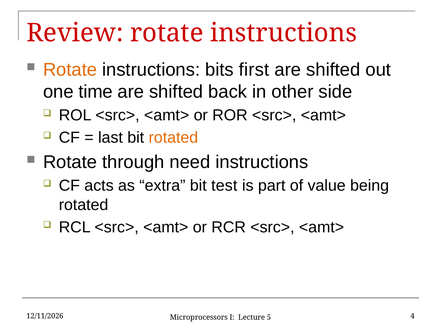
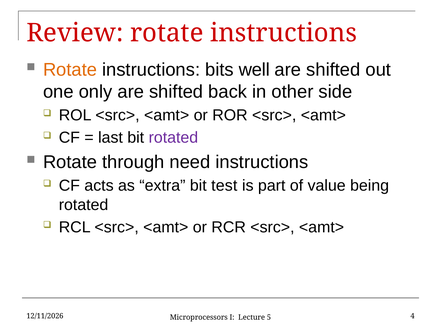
first: first -> well
time: time -> only
rotated at (173, 138) colour: orange -> purple
